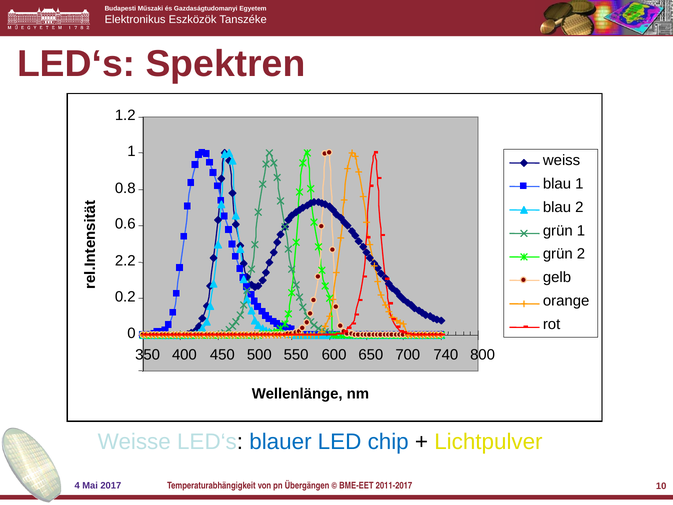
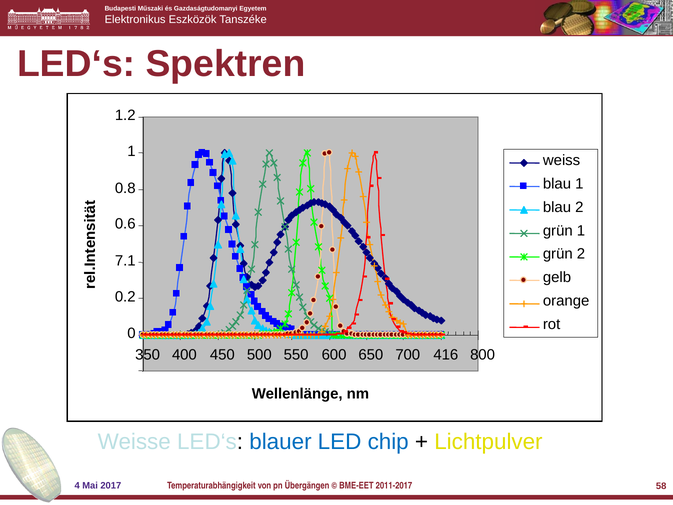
2.2: 2.2 -> 7.1
740: 740 -> 416
10: 10 -> 58
